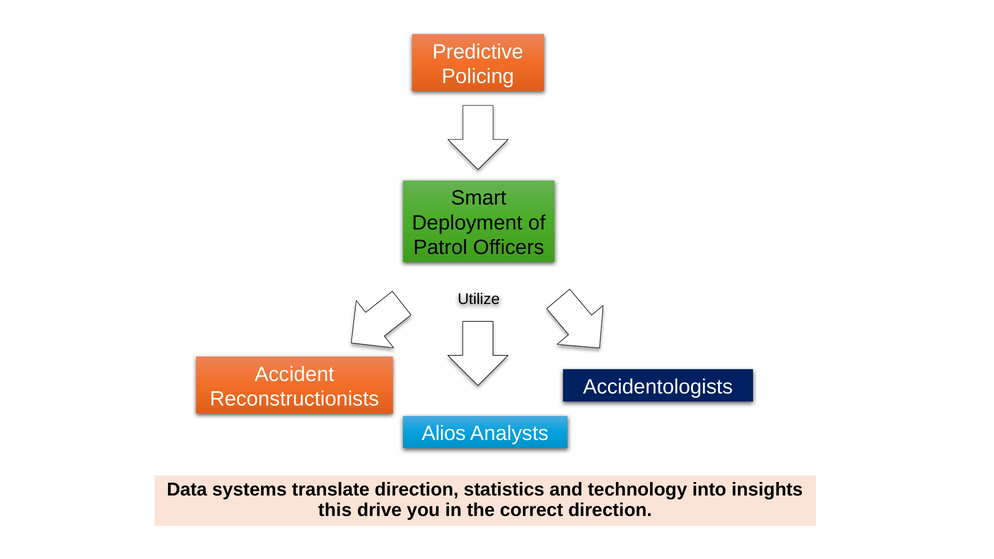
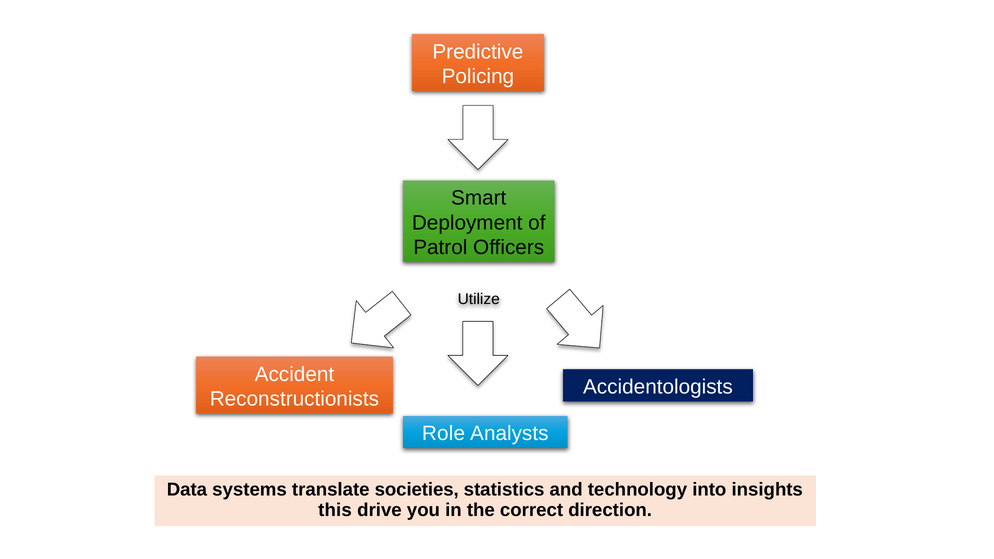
Alios: Alios -> Role
translate direction: direction -> societies
